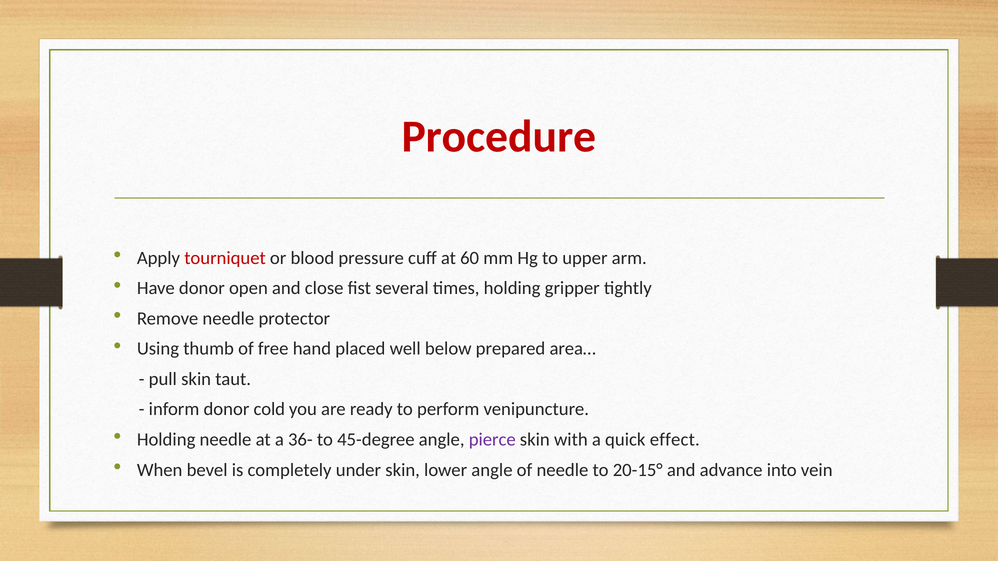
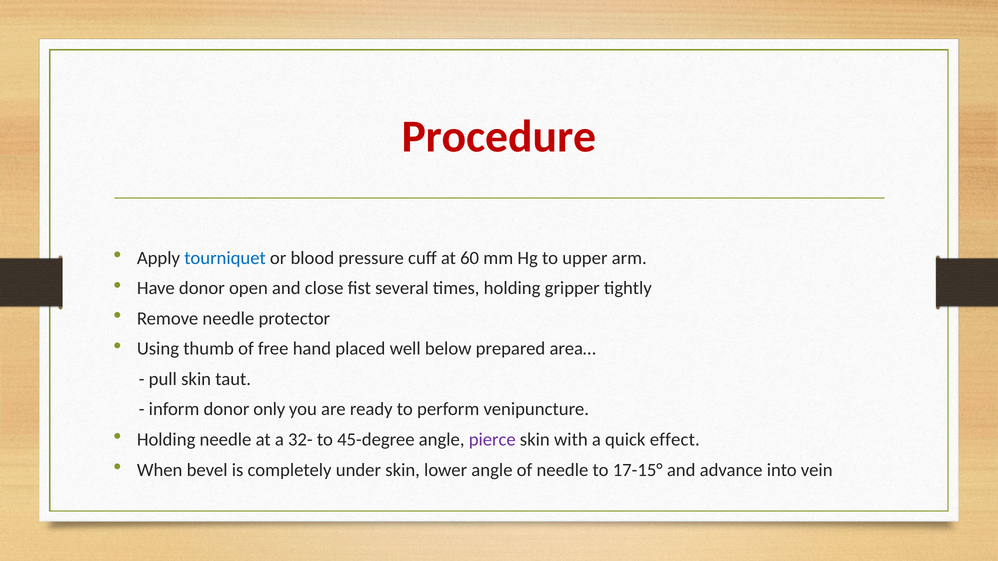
tourniquet colour: red -> blue
cold: cold -> only
36-: 36- -> 32-
20-15°: 20-15° -> 17-15°
